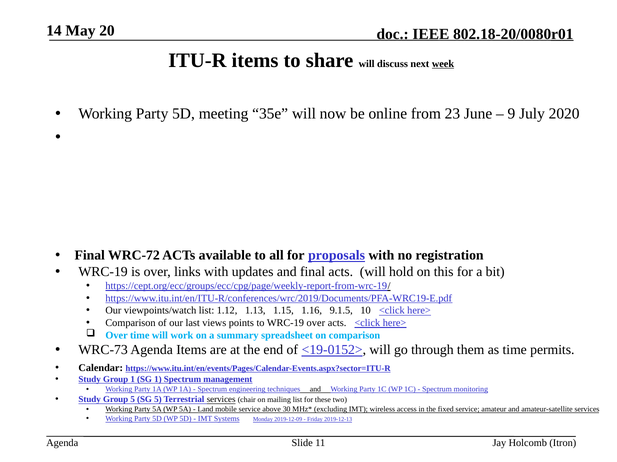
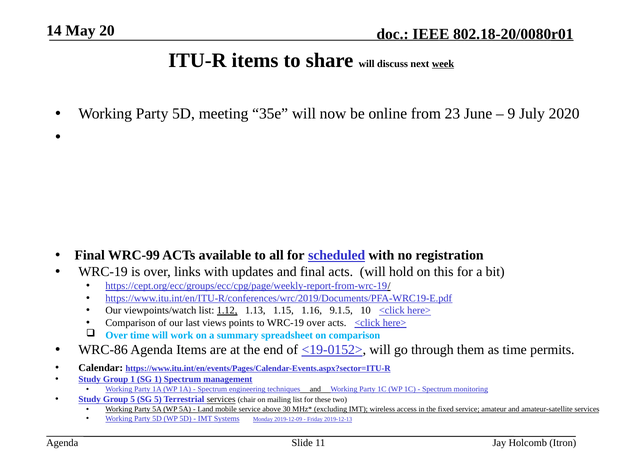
WRC-72: WRC-72 -> WRC-99
proposals: proposals -> scheduled
1.12 underline: none -> present
WRC-73: WRC-73 -> WRC-86
